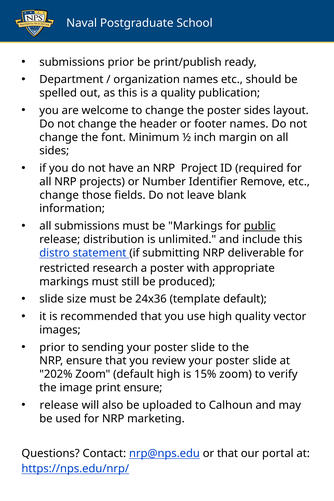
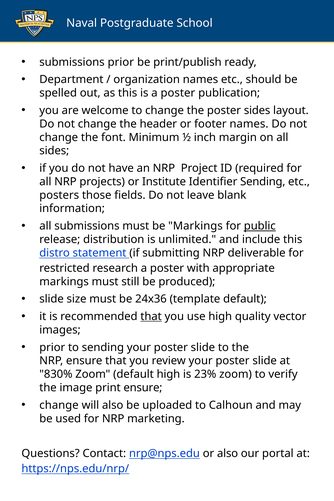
is a quality: quality -> poster
Number: Number -> Institute
Identifier Remove: Remove -> Sending
change at (59, 195): change -> posters
that at (151, 316) underline: none -> present
202%: 202% -> 830%
15%: 15% -> 23%
release at (59, 405): release -> change
or that: that -> also
